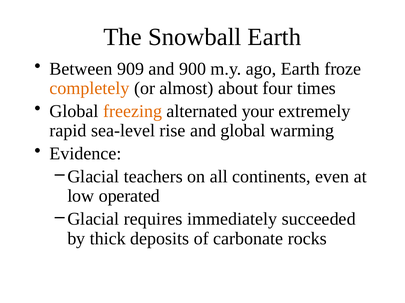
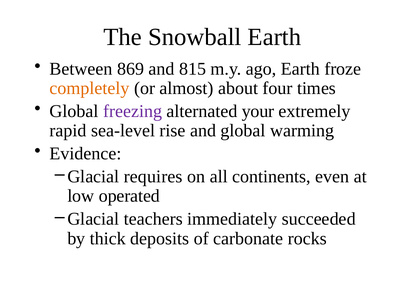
909: 909 -> 869
900: 900 -> 815
freezing colour: orange -> purple
teachers: teachers -> requires
requires: requires -> teachers
